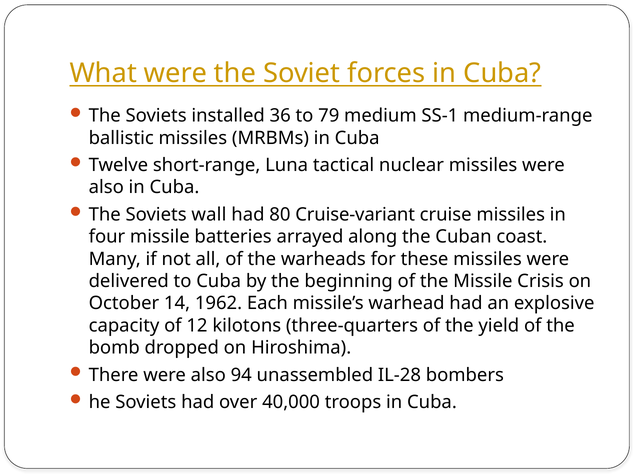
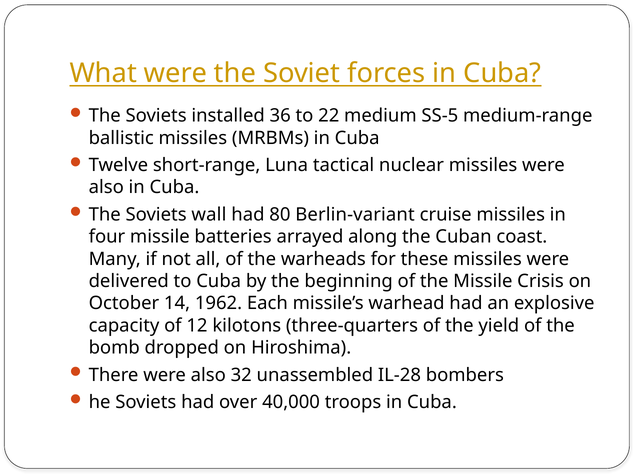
79: 79 -> 22
SS-1: SS-1 -> SS-5
Cruise-variant: Cruise-variant -> Berlin-variant
94: 94 -> 32
